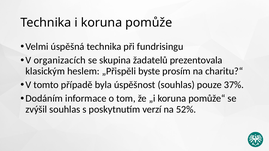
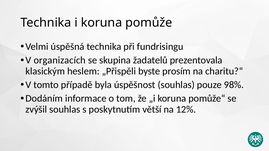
37%: 37% -> 98%
verzí: verzí -> větší
52%: 52% -> 12%
